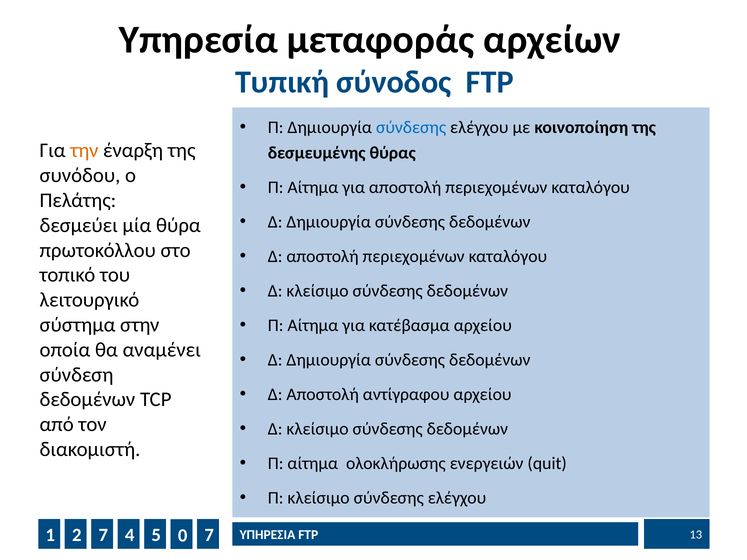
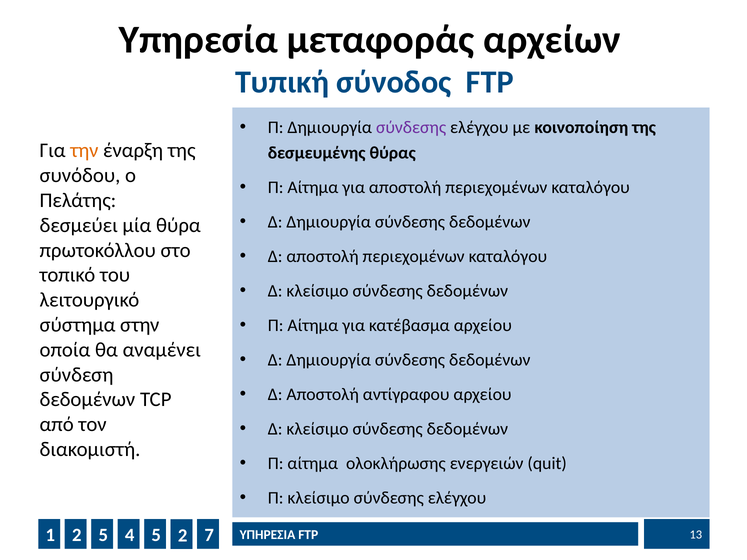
σύνδεσης at (411, 127) colour: blue -> purple
2 7: 7 -> 5
5 0: 0 -> 2
